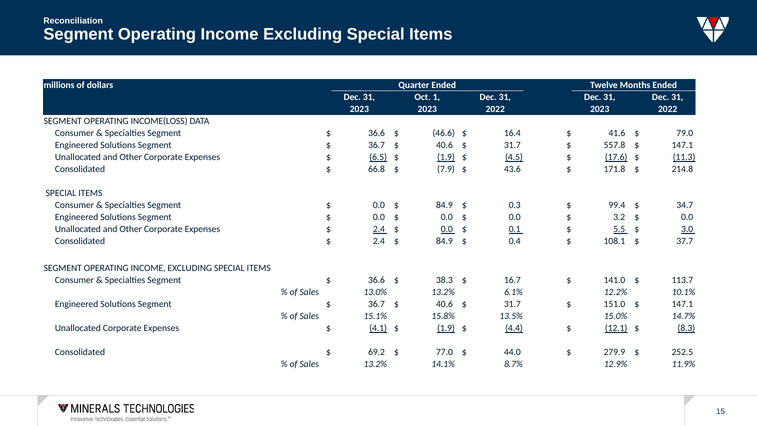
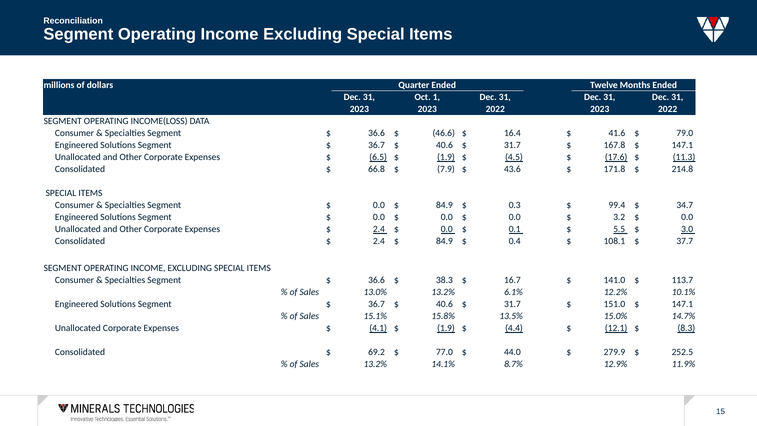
557.8: 557.8 -> 167.8
